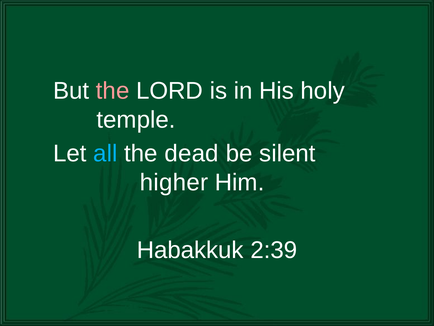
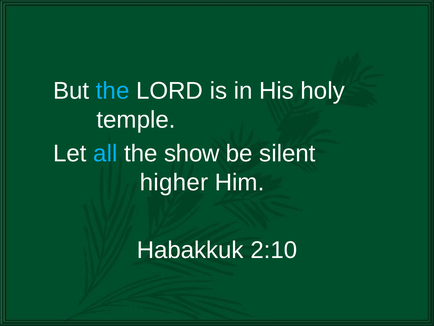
the at (113, 91) colour: pink -> light blue
dead: dead -> show
2:39: 2:39 -> 2:10
